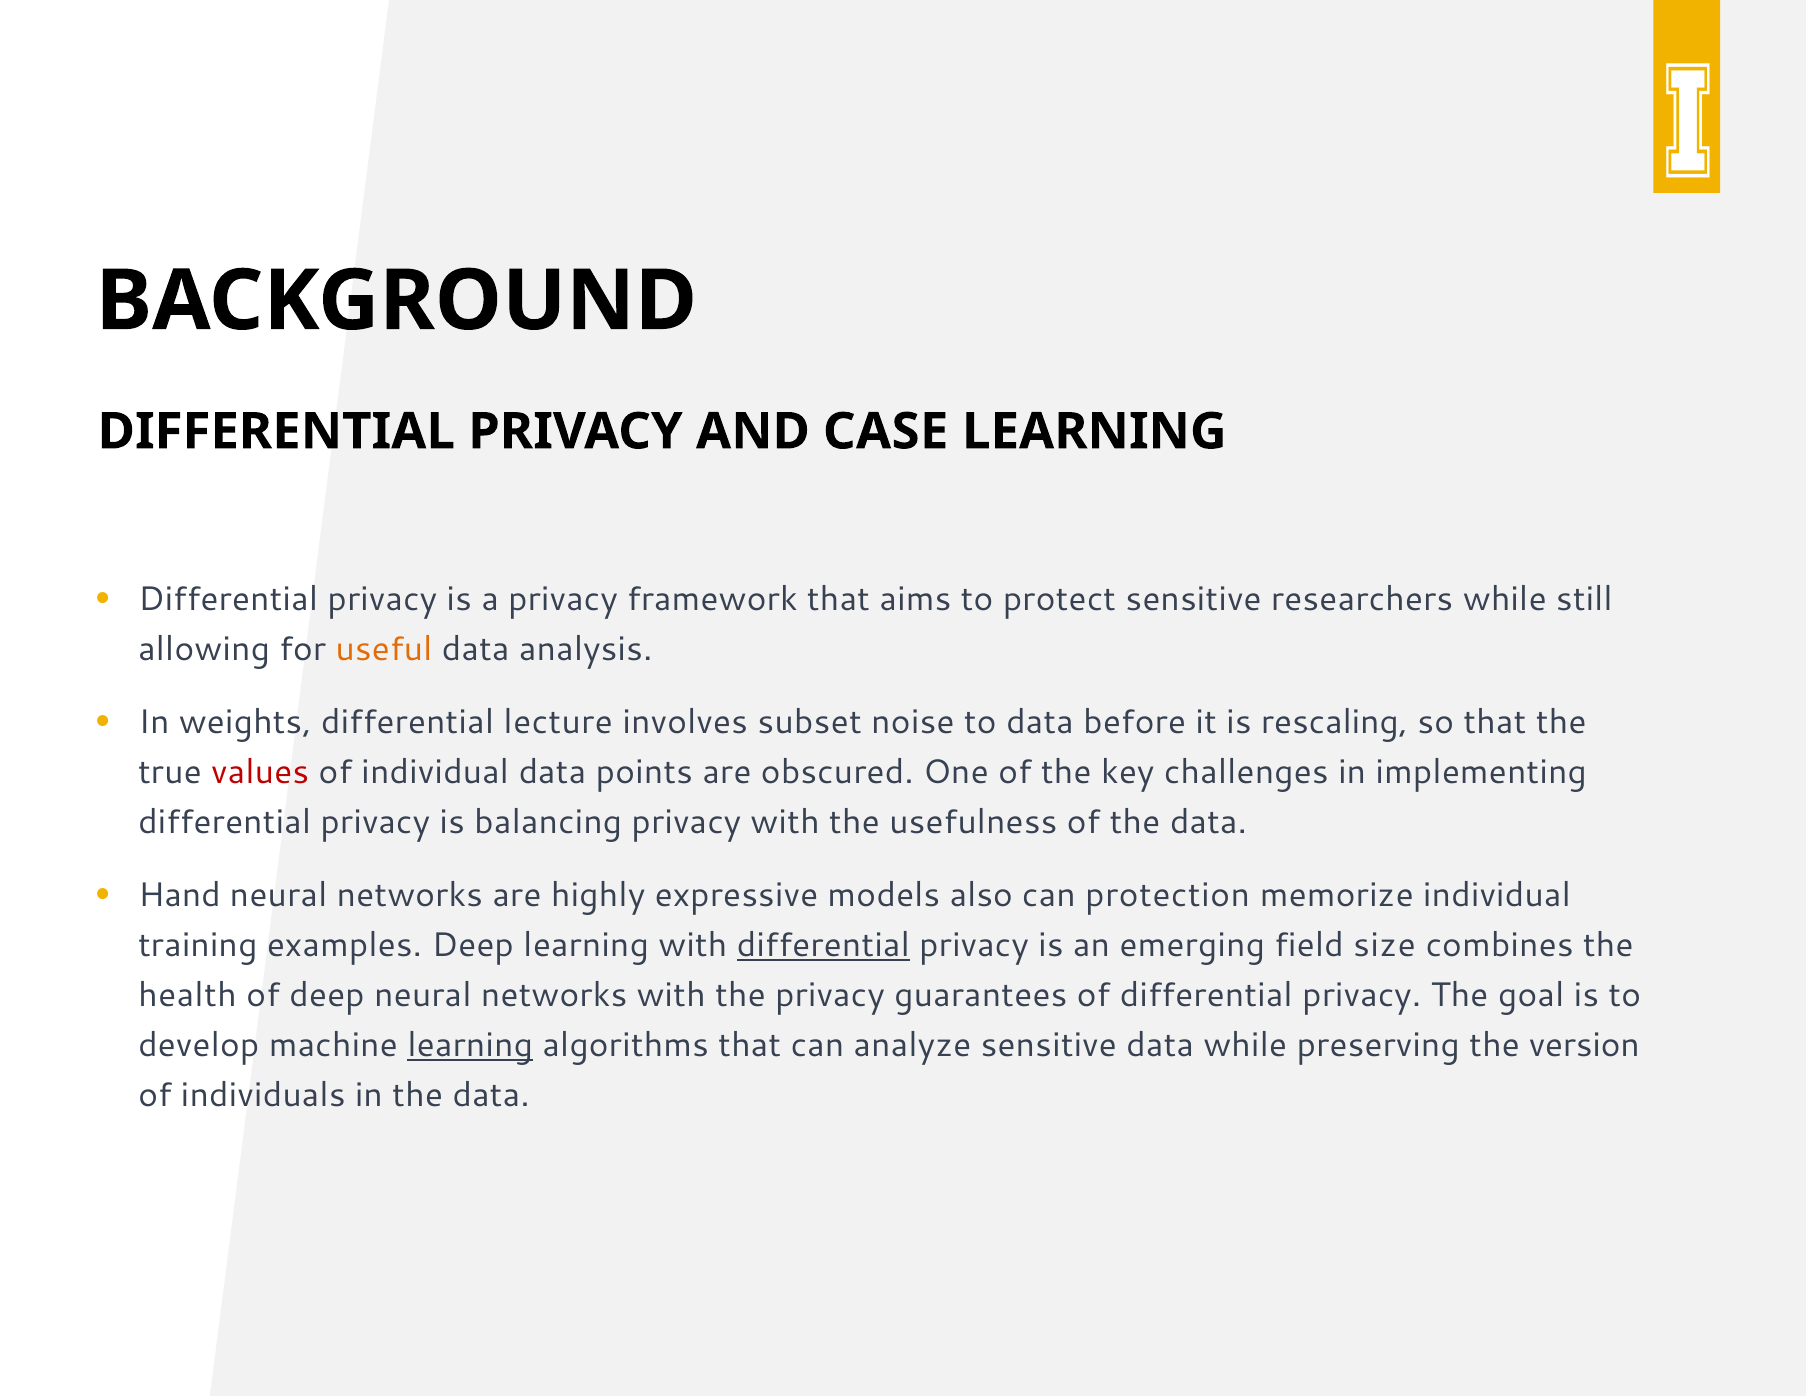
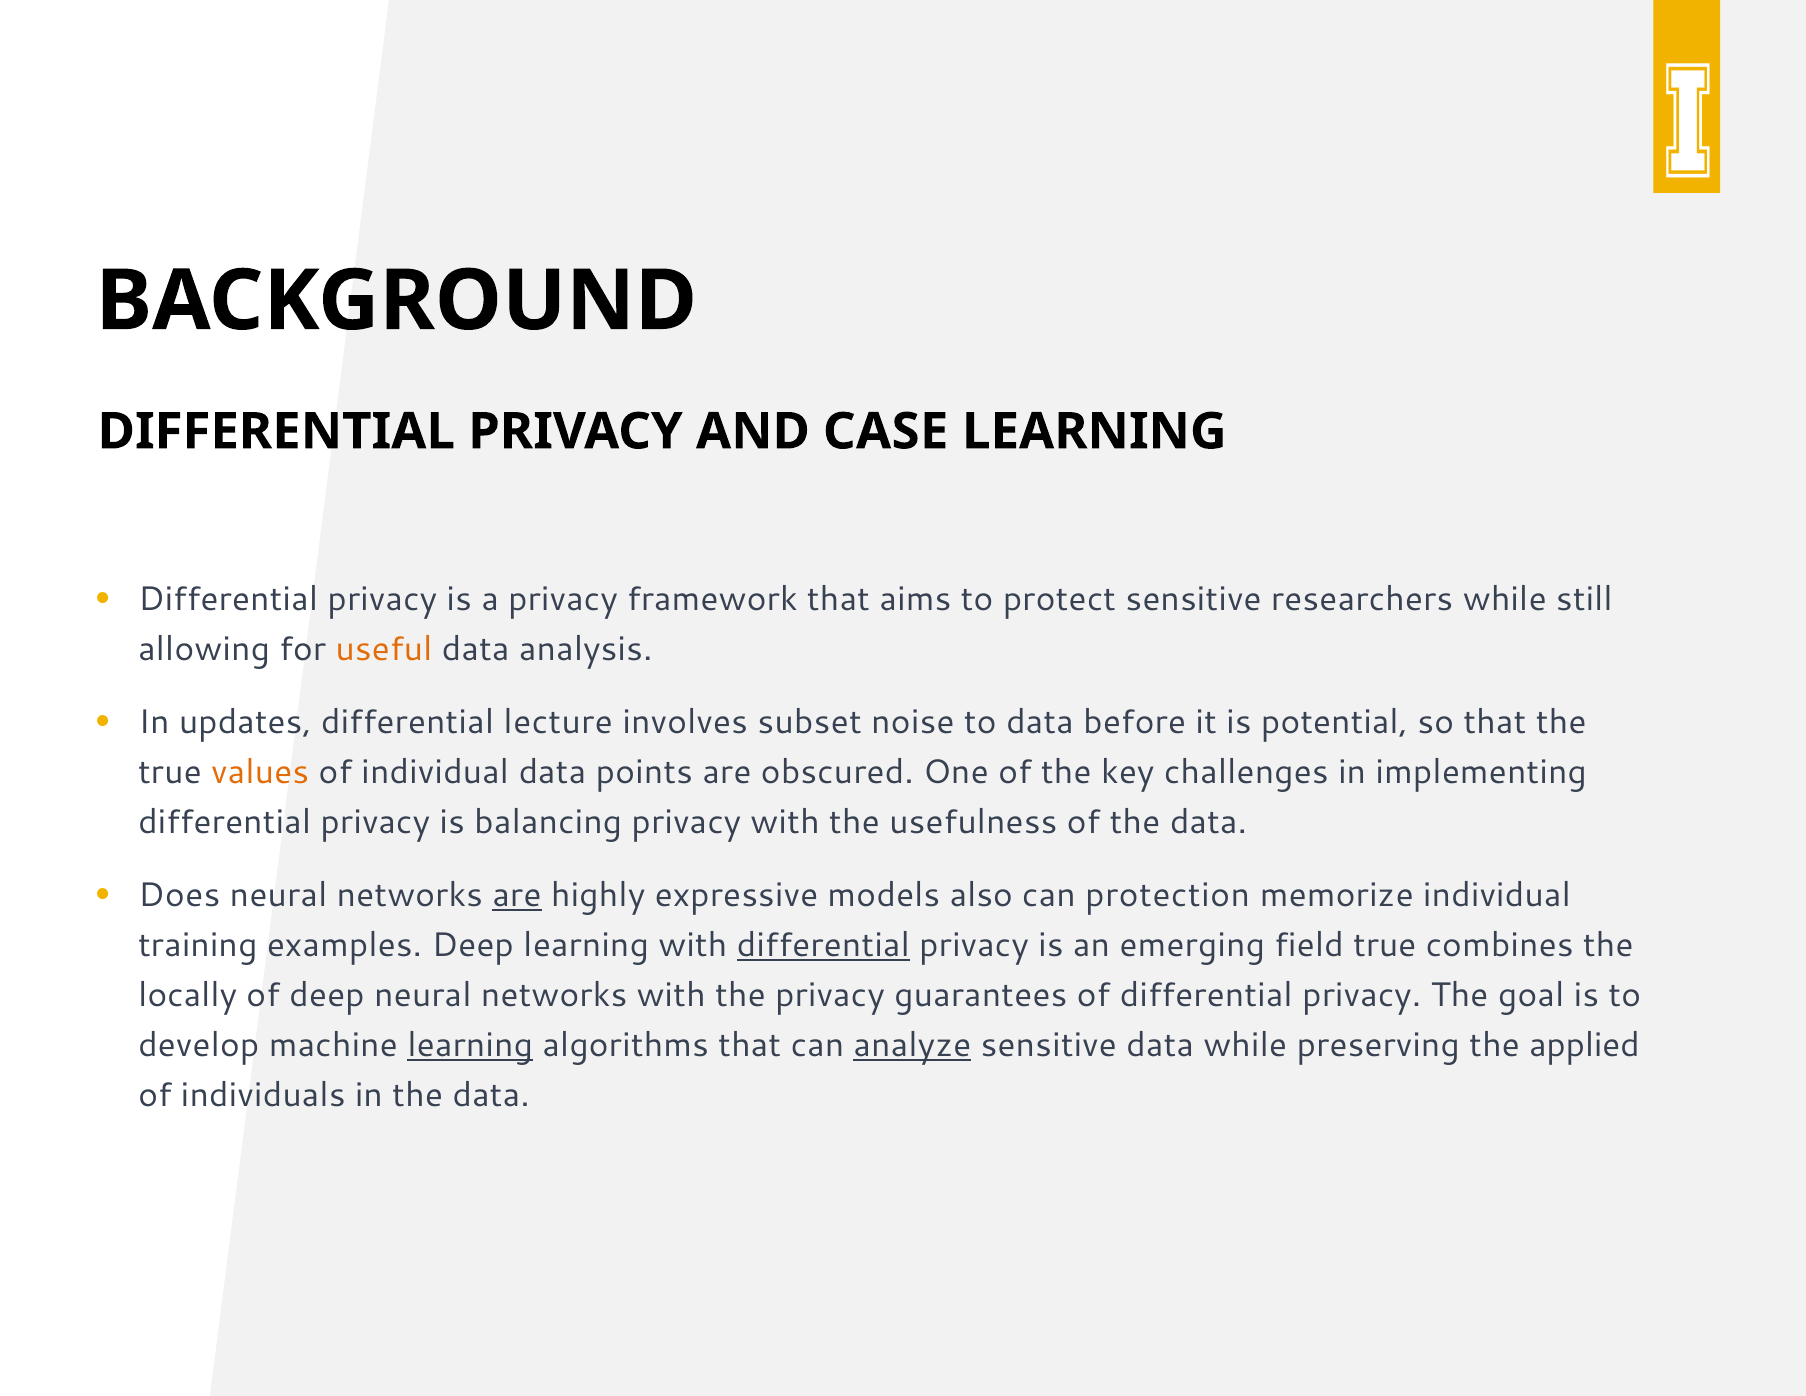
weights: weights -> updates
rescaling: rescaling -> potential
values colour: red -> orange
Hand: Hand -> Does
are at (517, 895) underline: none -> present
field size: size -> true
health: health -> locally
analyze underline: none -> present
version: version -> applied
